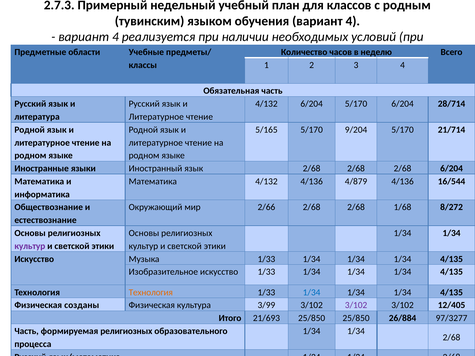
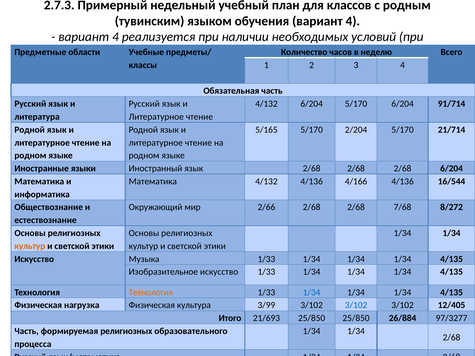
28/714: 28/714 -> 91/714
9/204: 9/204 -> 2/204
4/879: 4/879 -> 4/166
1/68: 1/68 -> 7/68
культур at (30, 246) colour: purple -> orange
Физическая созданы: созданы -> нагрузка
3/102 at (356, 305) colour: purple -> blue
